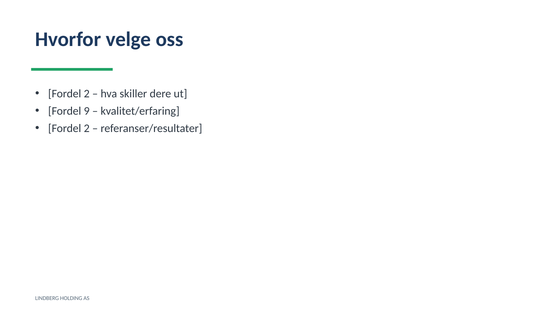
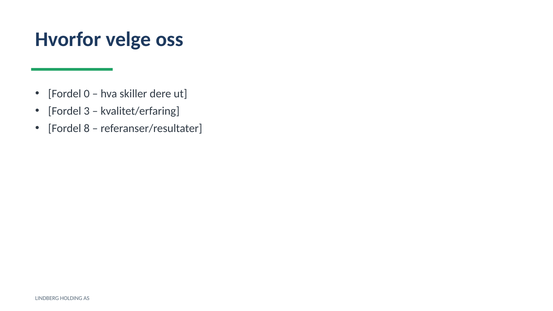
2 at (87, 94): 2 -> 0
9: 9 -> 3
2 at (87, 128): 2 -> 8
